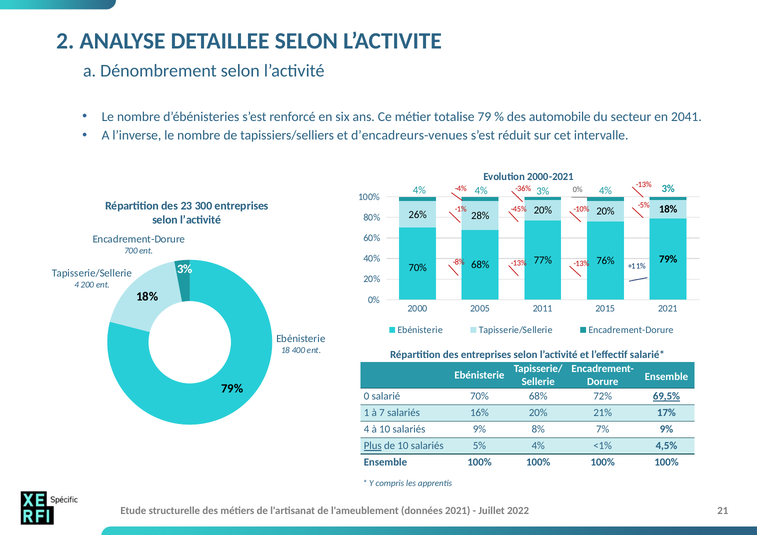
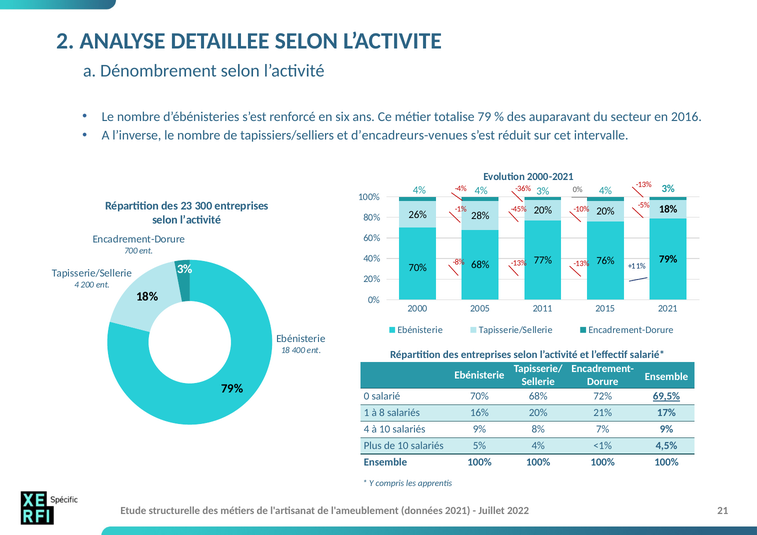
automobile: automobile -> auparavant
2041: 2041 -> 2016
7: 7 -> 8
Plus underline: present -> none
